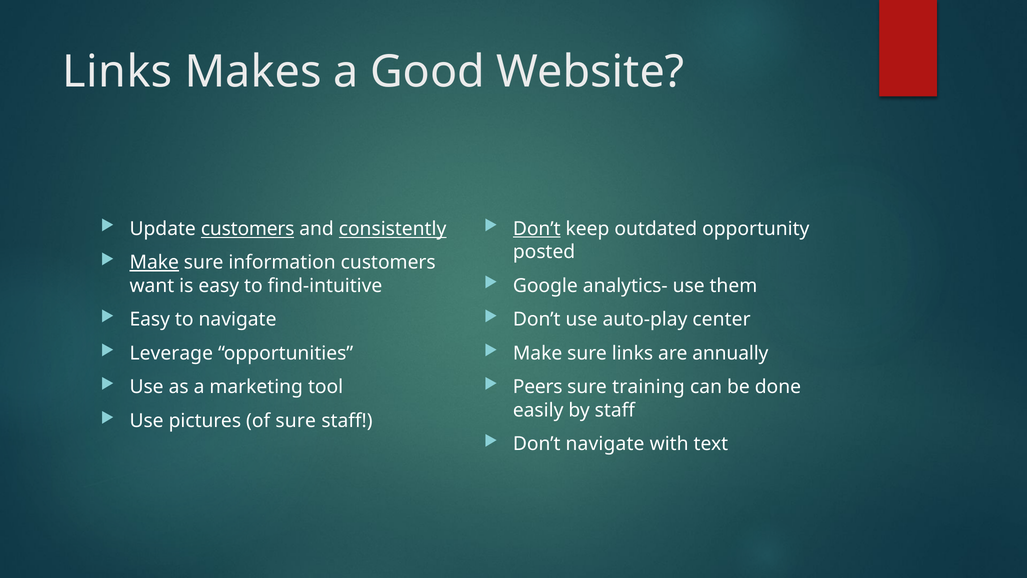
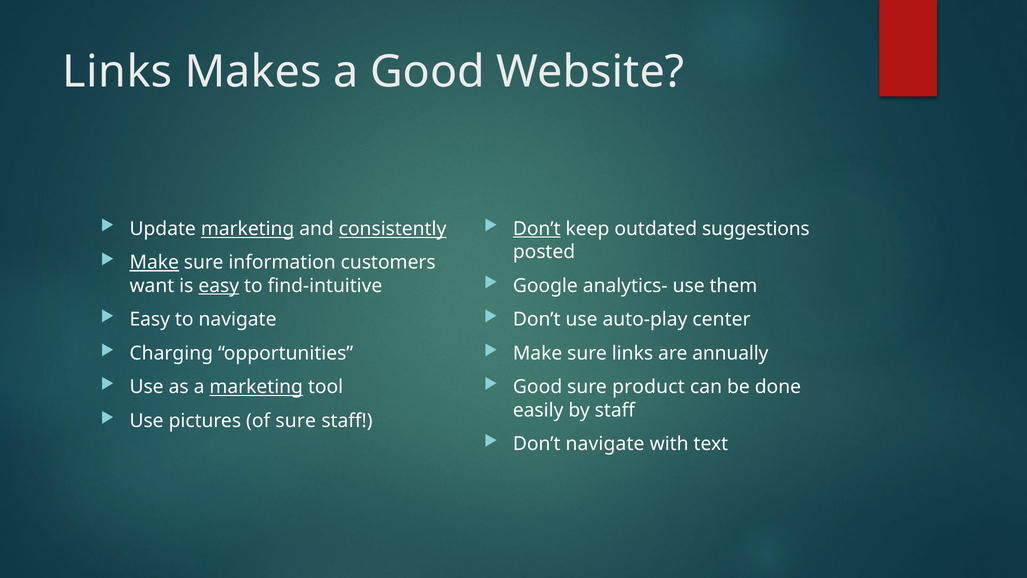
Update customers: customers -> marketing
opportunity: opportunity -> suggestions
easy at (219, 285) underline: none -> present
Leverage: Leverage -> Charging
marketing at (256, 387) underline: none -> present
Peers at (538, 387): Peers -> Good
training: training -> product
